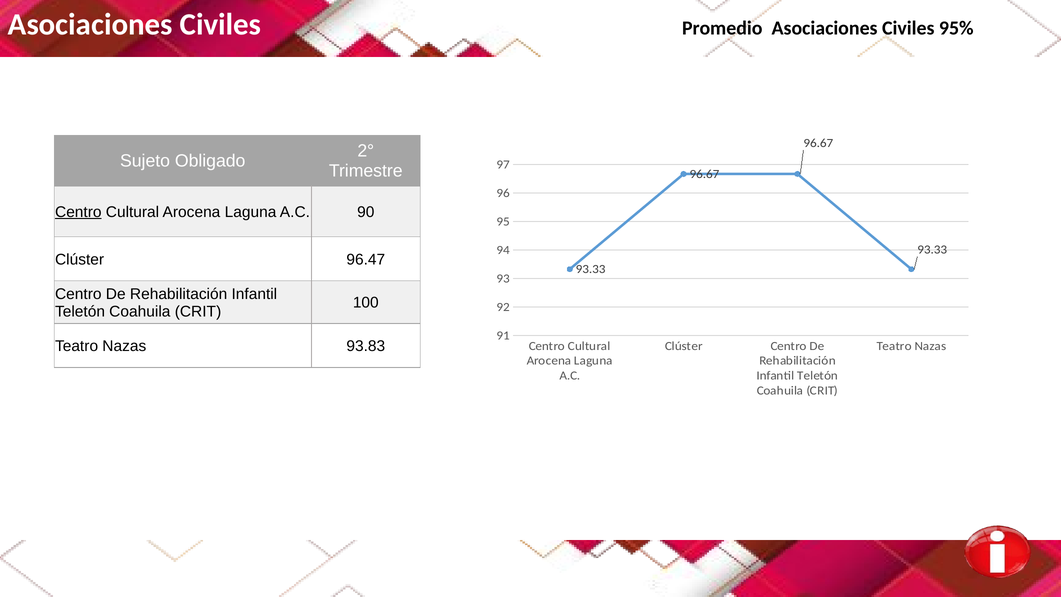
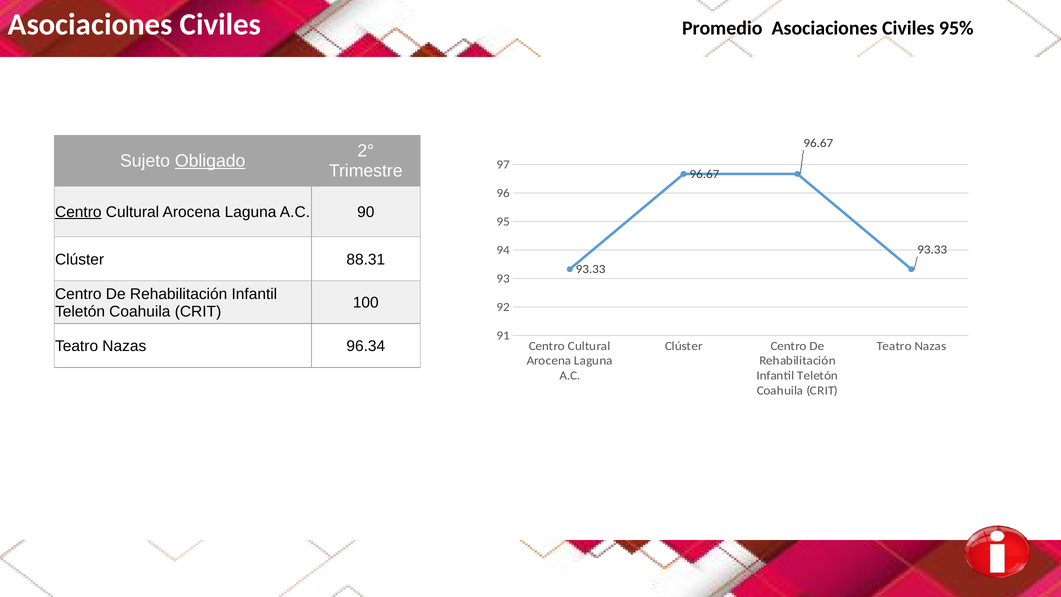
Obligado underline: none -> present
96.47: 96.47 -> 88.31
93.83: 93.83 -> 96.34
